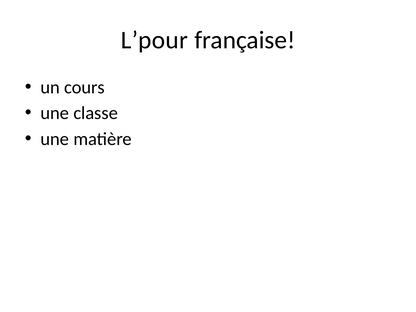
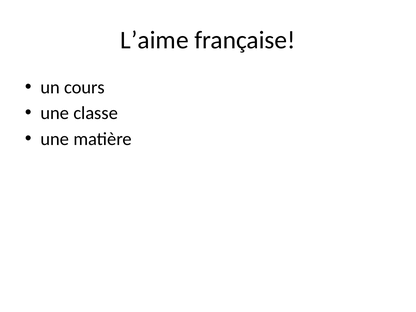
L’pour: L’pour -> L’aime
